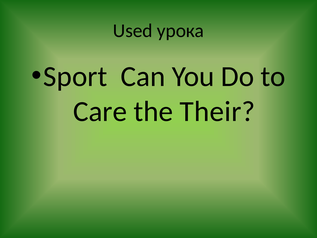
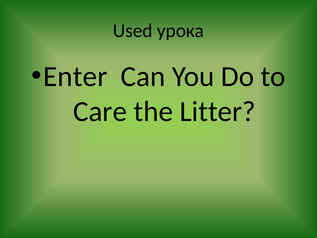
Sport: Sport -> Enter
Their: Their -> Litter
